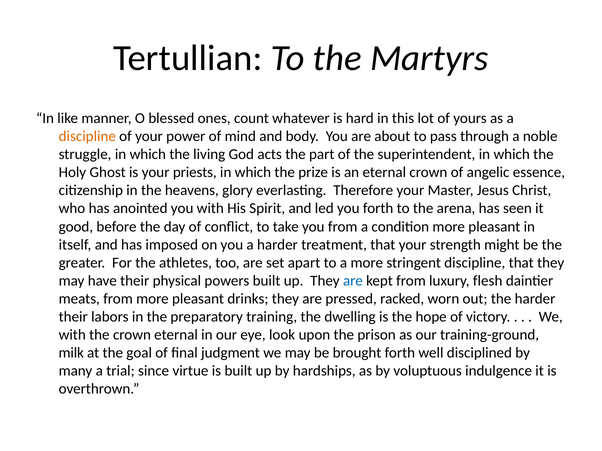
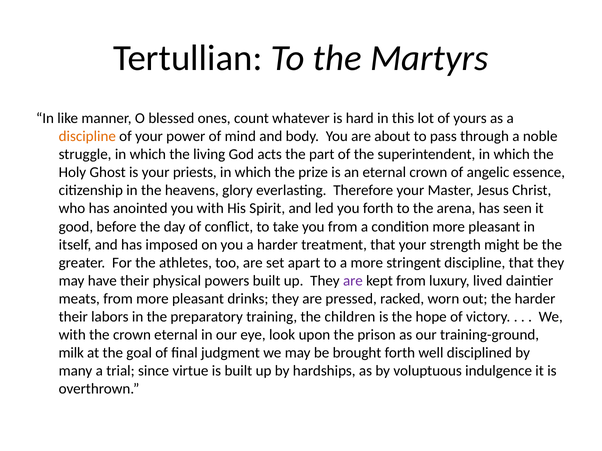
are at (353, 281) colour: blue -> purple
flesh: flesh -> lived
dwelling: dwelling -> children
